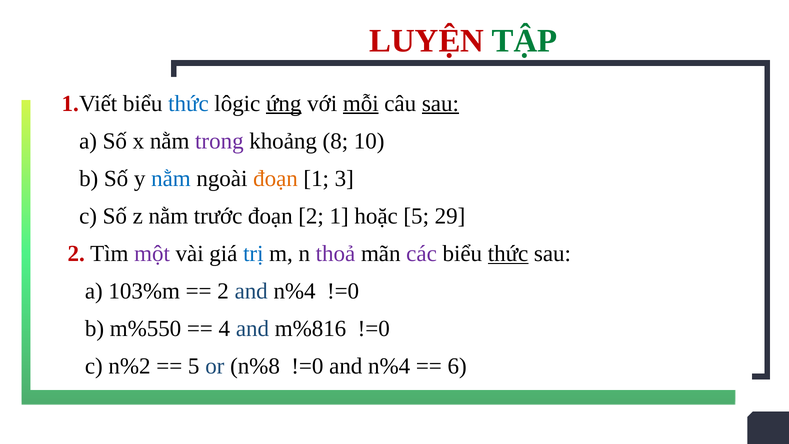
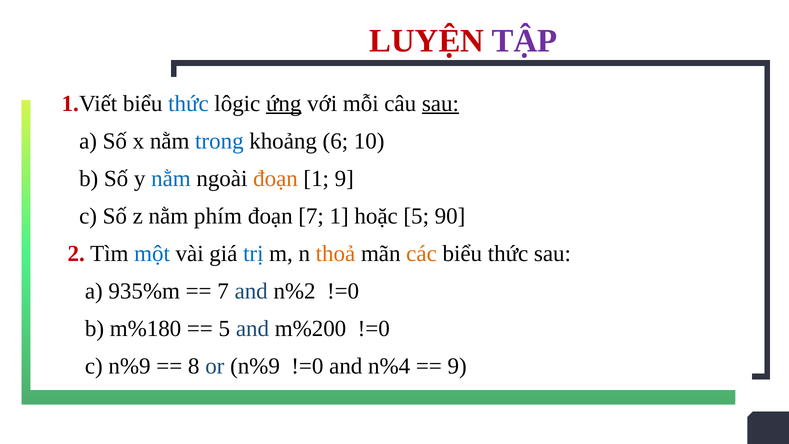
TẬP colour: green -> purple
mỗi underline: present -> none
trong colour: purple -> blue
8: 8 -> 6
1 3: 3 -> 9
trước: trước -> phím
đoạn 2: 2 -> 7
29: 29 -> 90
một colour: purple -> blue
thoả colour: purple -> orange
các colour: purple -> orange
thức at (508, 254) underline: present -> none
103%m: 103%m -> 935%m
2 at (223, 291): 2 -> 7
n%4 at (295, 291): n%4 -> n%2
m%550: m%550 -> m%180
4 at (224, 329): 4 -> 5
m%816: m%816 -> m%200
c n%2: n%2 -> n%9
5 at (194, 366): 5 -> 8
or n%8: n%8 -> n%9
6 at (457, 366): 6 -> 9
